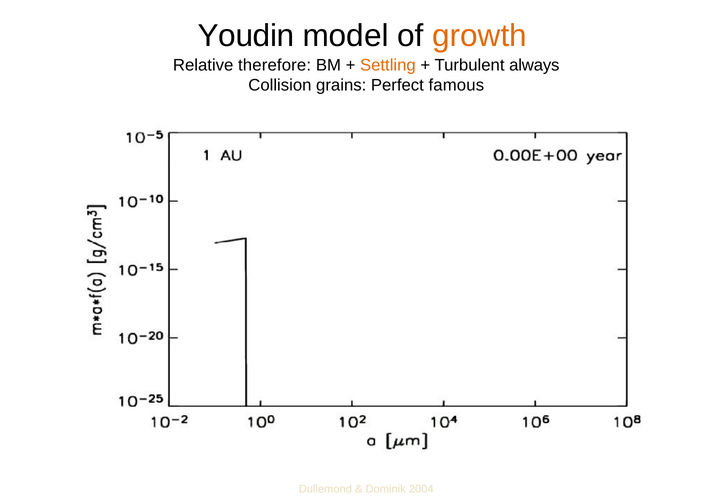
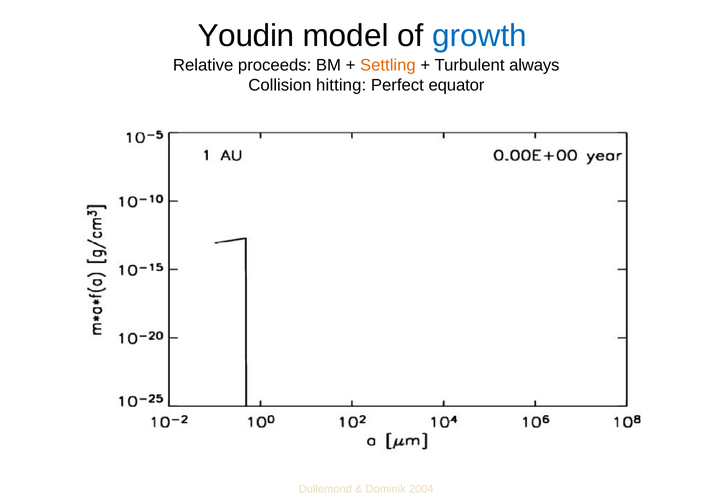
growth colour: orange -> blue
therefore: therefore -> proceeds
grains: grains -> hitting
famous: famous -> equator
